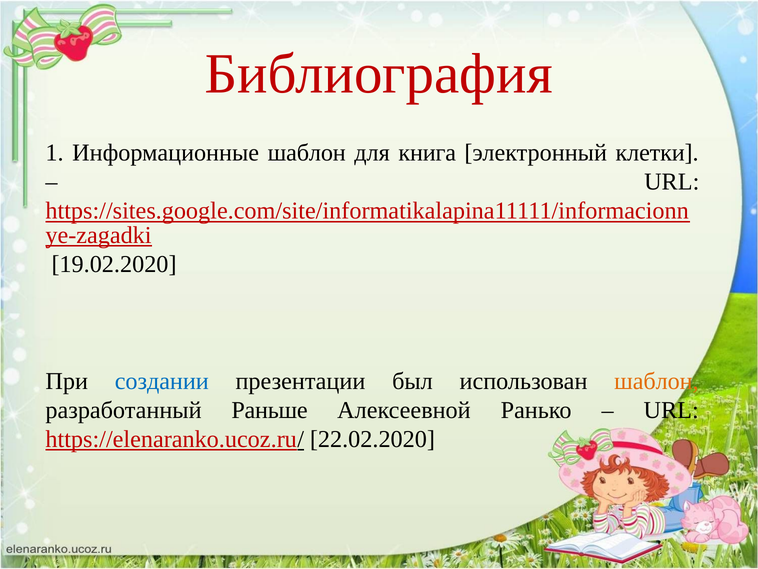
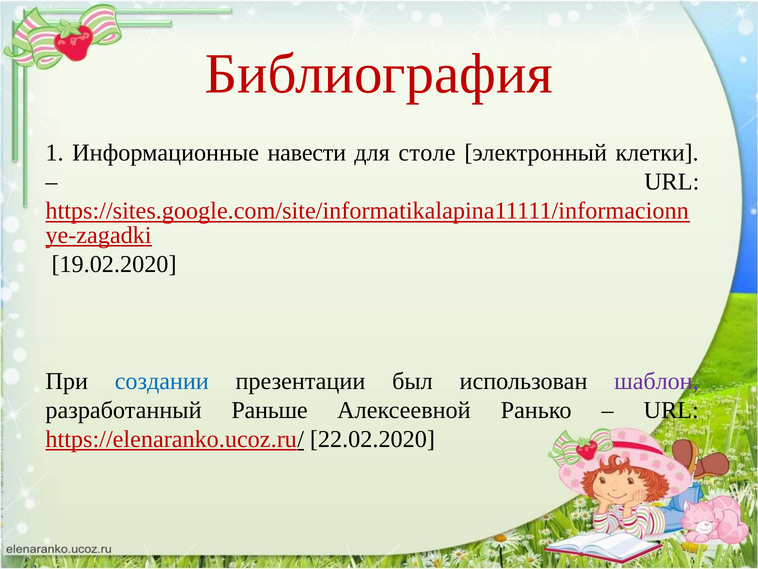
Информационные шаблон: шаблон -> навести
книга: книга -> столе
шаблон at (656, 381) colour: orange -> purple
